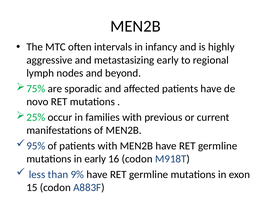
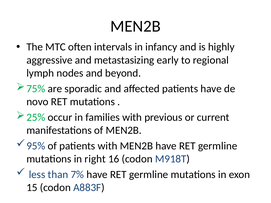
in early: early -> right
9%: 9% -> 7%
